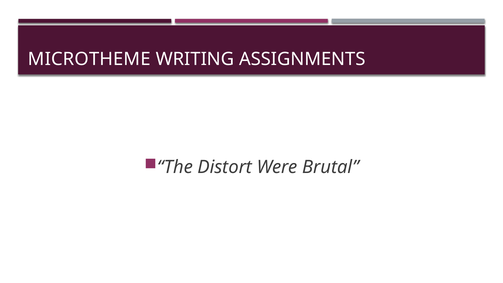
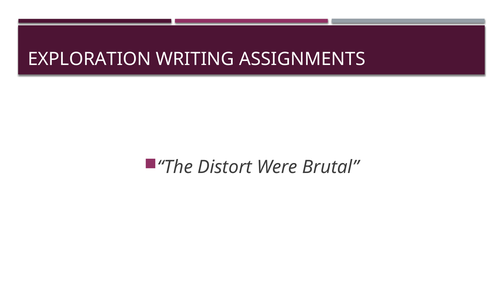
MICROTHEME: MICROTHEME -> EXPLORATION
